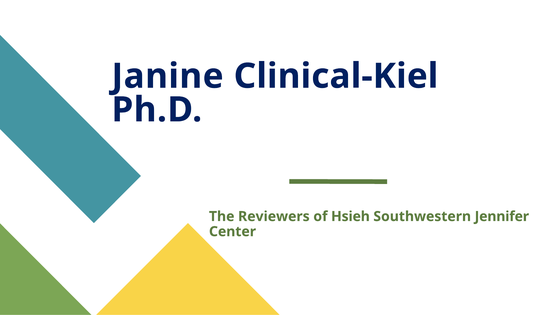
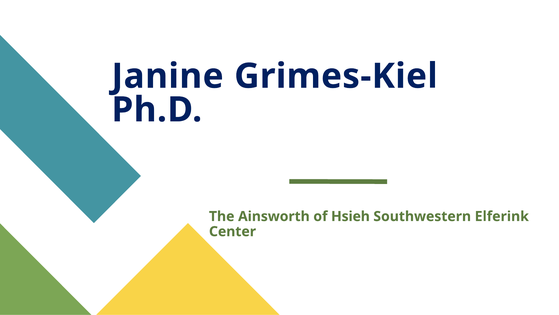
Clinical-Kiel: Clinical-Kiel -> Grimes-Kiel
Reviewers: Reviewers -> Ainsworth
Jennifer: Jennifer -> Elferink
